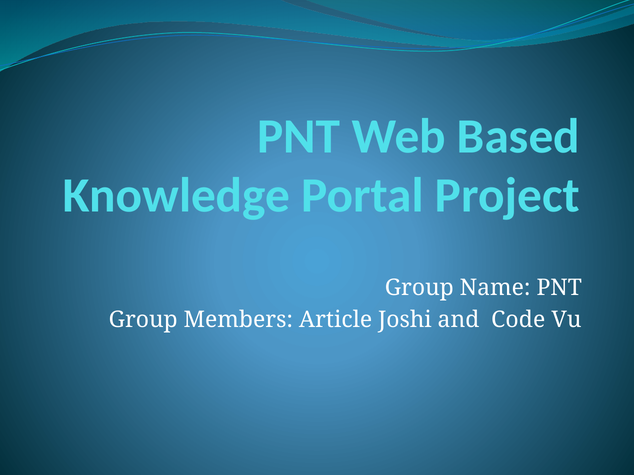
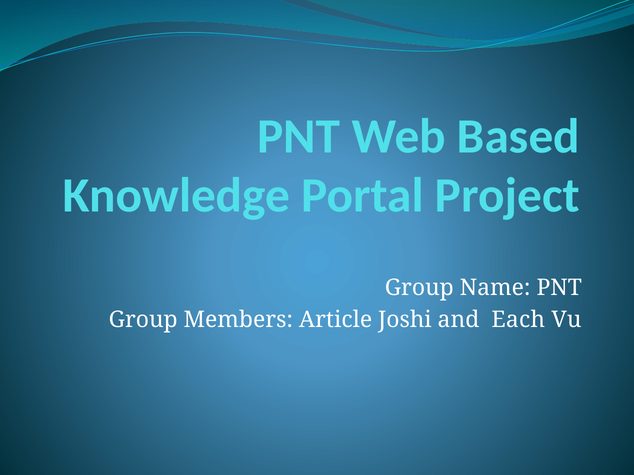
Code: Code -> Each
